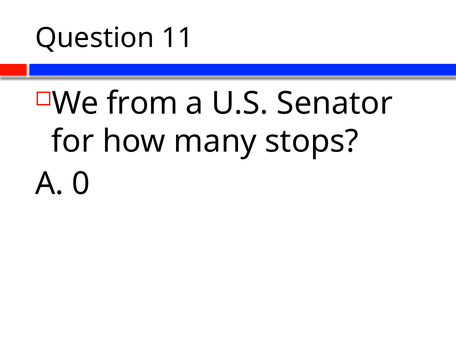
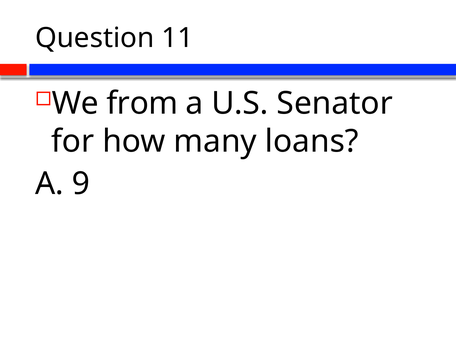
stops: stops -> loans
0: 0 -> 9
